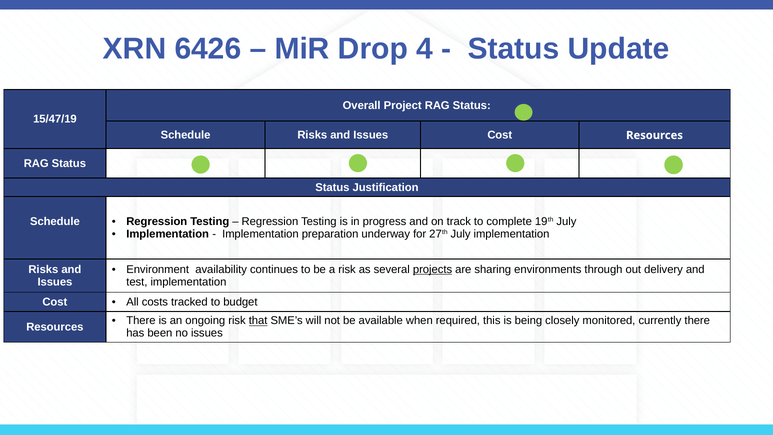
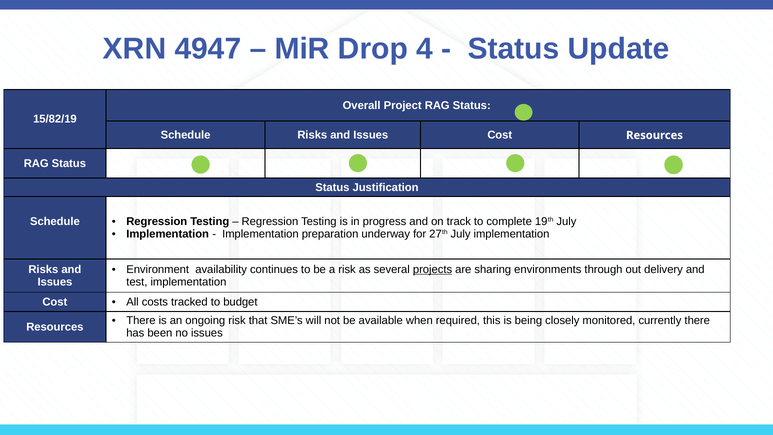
6426: 6426 -> 4947
15/47/19: 15/47/19 -> 15/82/19
that underline: present -> none
